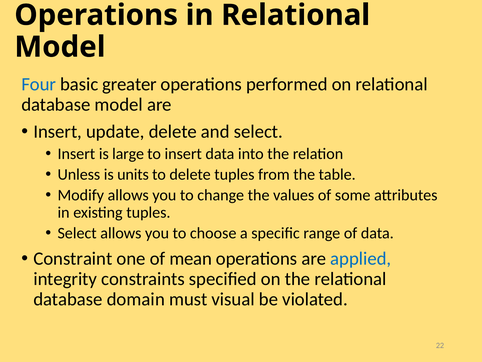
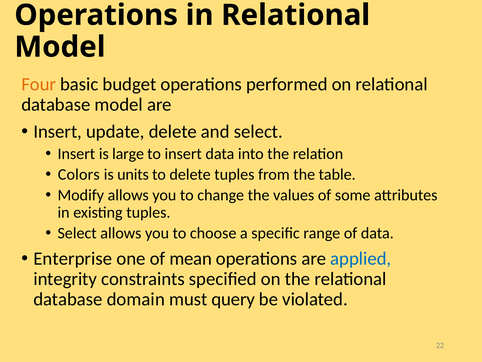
Four colour: blue -> orange
greater: greater -> budget
Unless: Unless -> Colors
Constraint: Constraint -> Enterprise
visual: visual -> query
